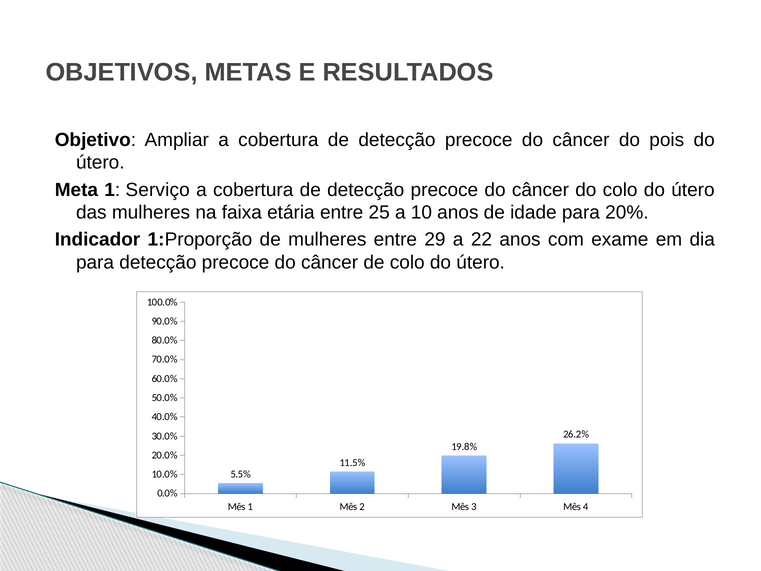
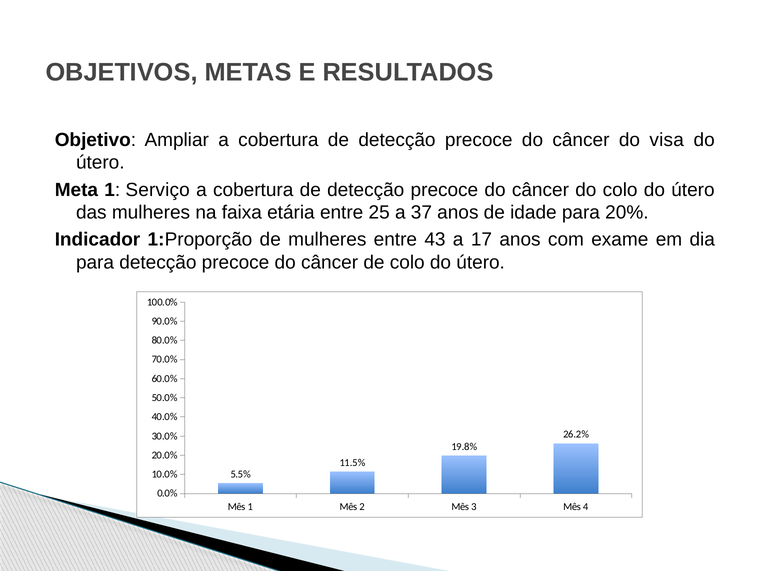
pois: pois -> visa
10: 10 -> 37
29: 29 -> 43
22: 22 -> 17
